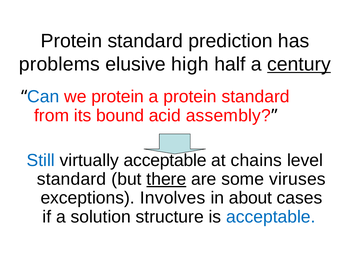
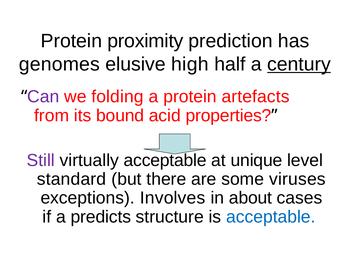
standard at (145, 41): standard -> proximity
problems: problems -> genomes
Can colour: blue -> purple
we protein: protein -> folding
a protein standard: standard -> artefacts
assembly: assembly -> properties
Still colour: blue -> purple
chains: chains -> unique
there underline: present -> none
solution: solution -> predicts
